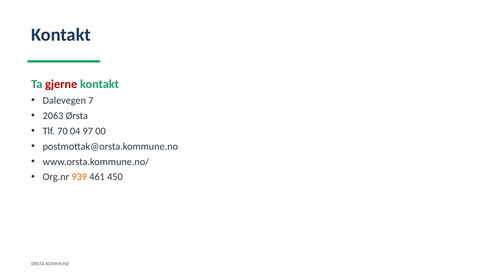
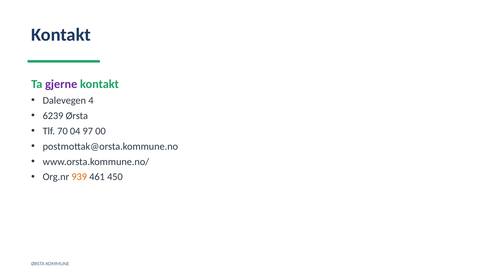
gjerne colour: red -> purple
7: 7 -> 4
2063: 2063 -> 6239
